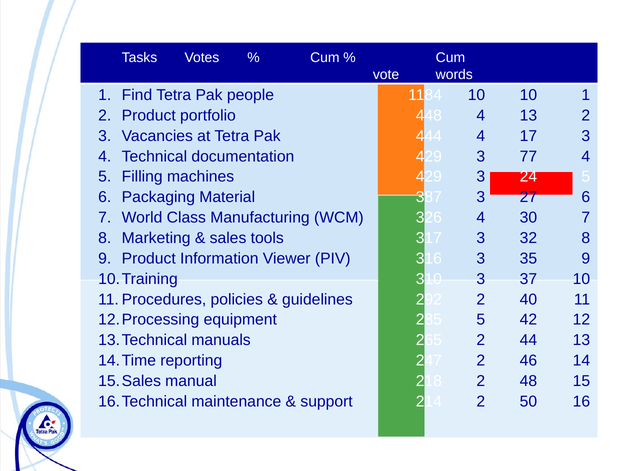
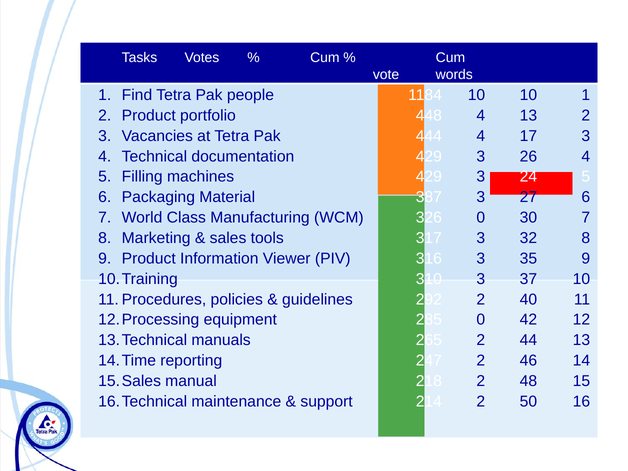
77: 77 -> 26
326 4: 4 -> 0
285 5: 5 -> 0
